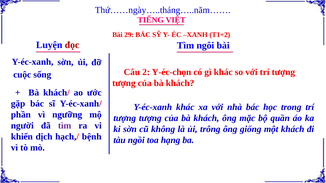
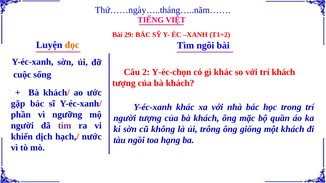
đọc colour: red -> orange
với trí tượng: tượng -> khách
tượng at (125, 118): tượng -> người
bệnh: bệnh -> nước
